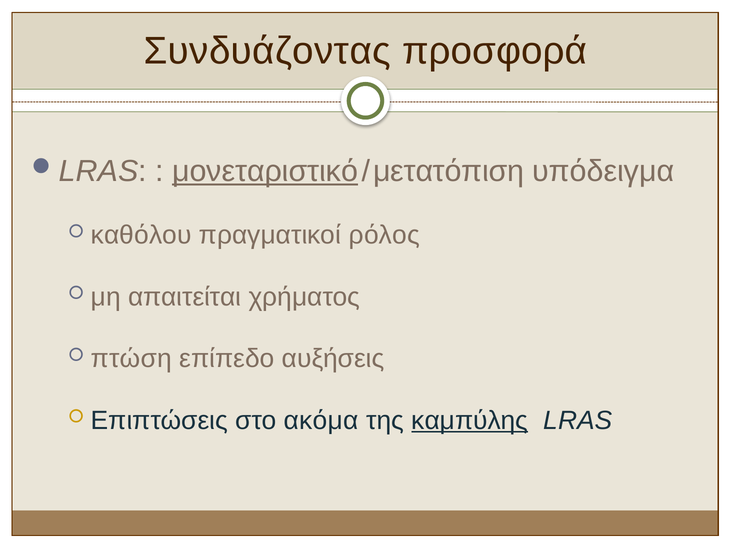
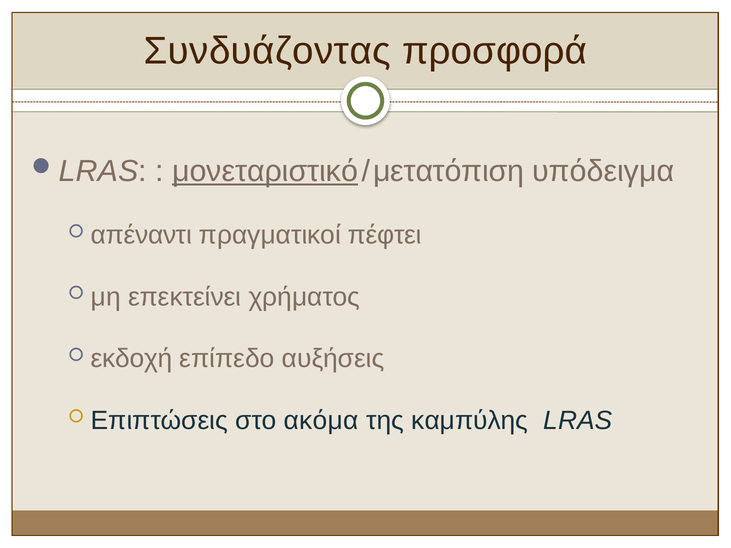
καθόλου: καθόλου -> απέναντι
ρόλος: ρόλος -> πέφτει
απαιτείται: απαιτείται -> επεκτείνει
πτώση: πτώση -> εκδοχή
καμπύλης underline: present -> none
